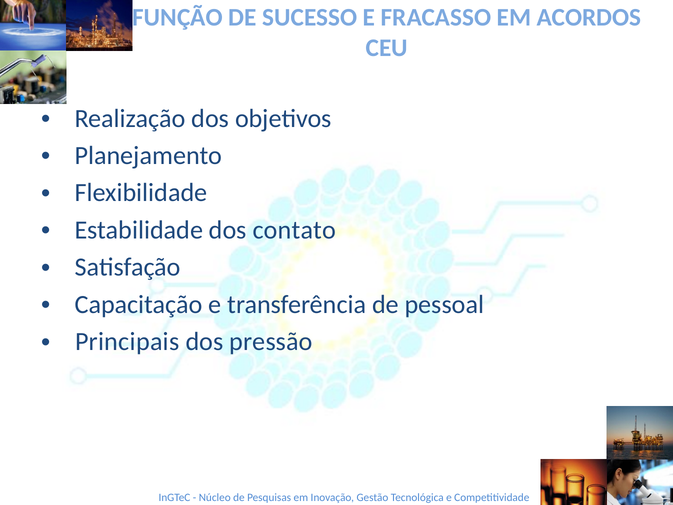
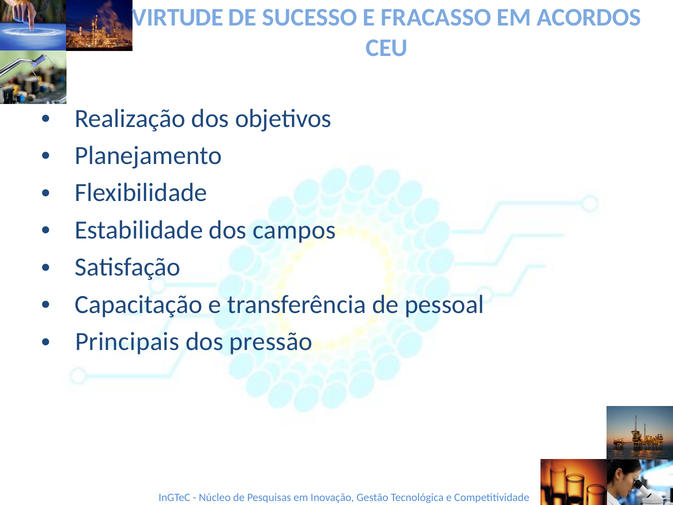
FUNÇÃO: FUNÇÃO -> VIRTUDE
contato: contato -> campos
